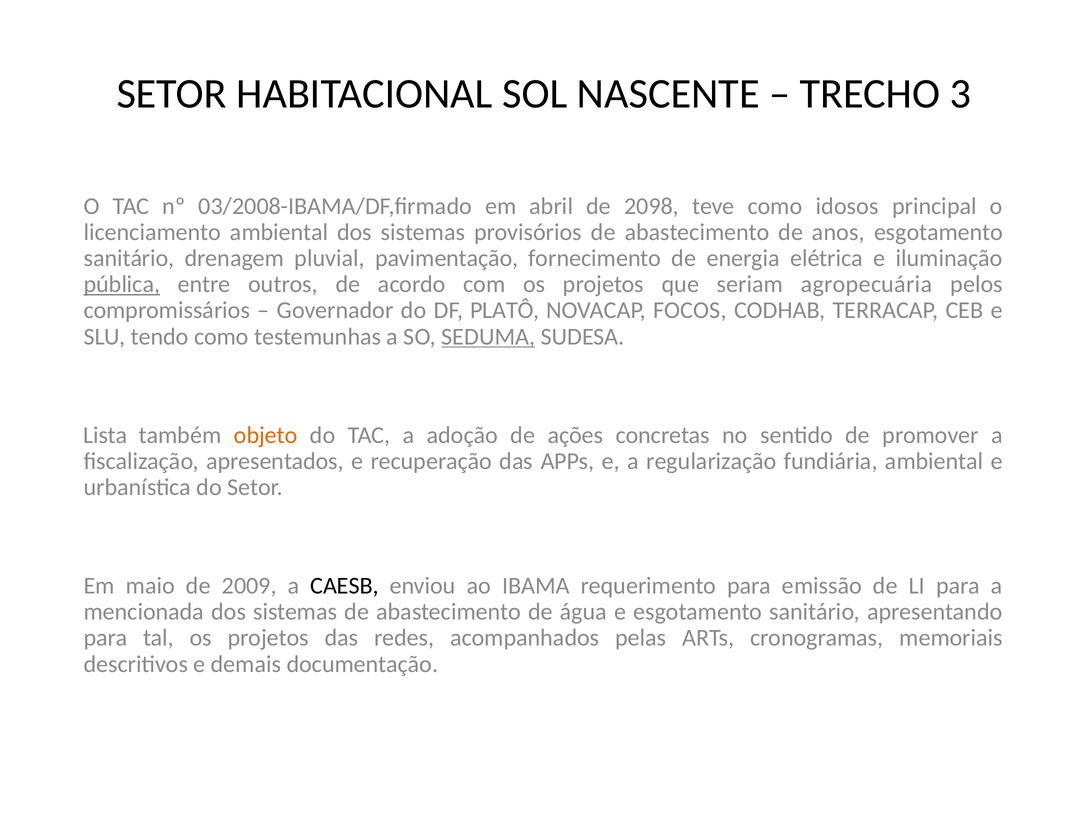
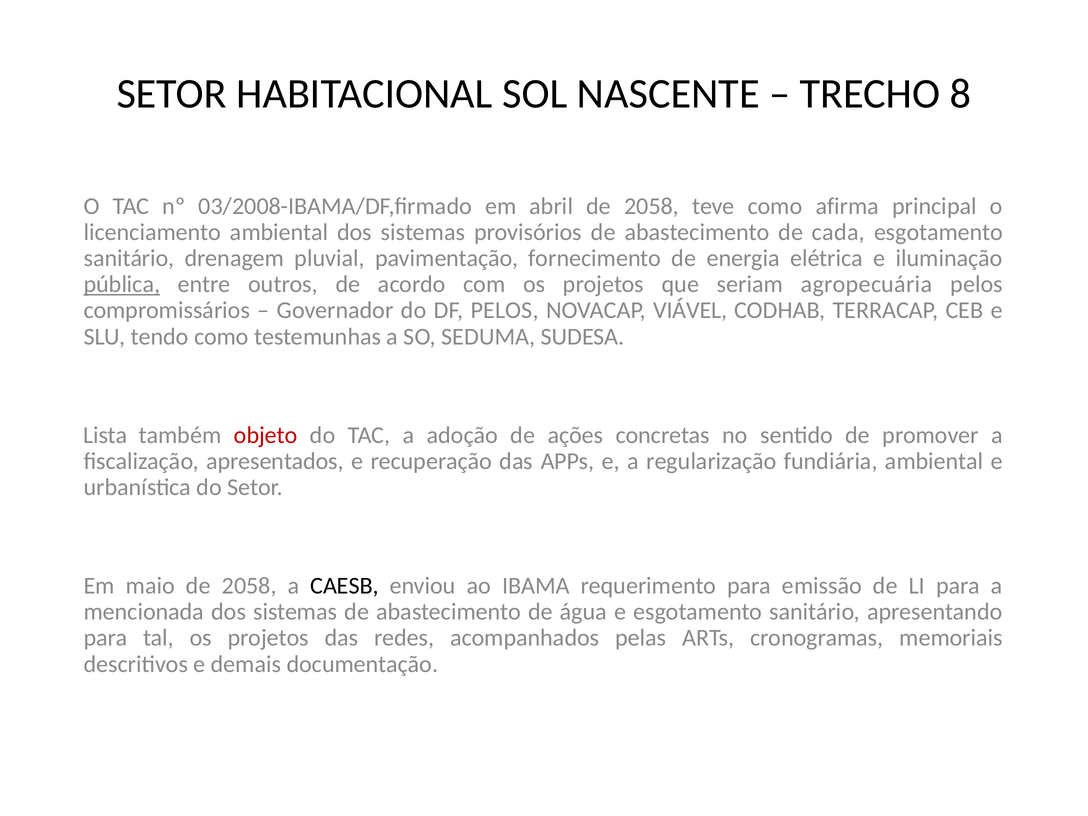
3: 3 -> 8
abril de 2098: 2098 -> 2058
idosos: idosos -> afirma
anos: anos -> cada
DF PLATÔ: PLATÔ -> PELOS
FOCOS: FOCOS -> VIÁVEL
SEDUMA underline: present -> none
objeto colour: orange -> red
maio de 2009: 2009 -> 2058
